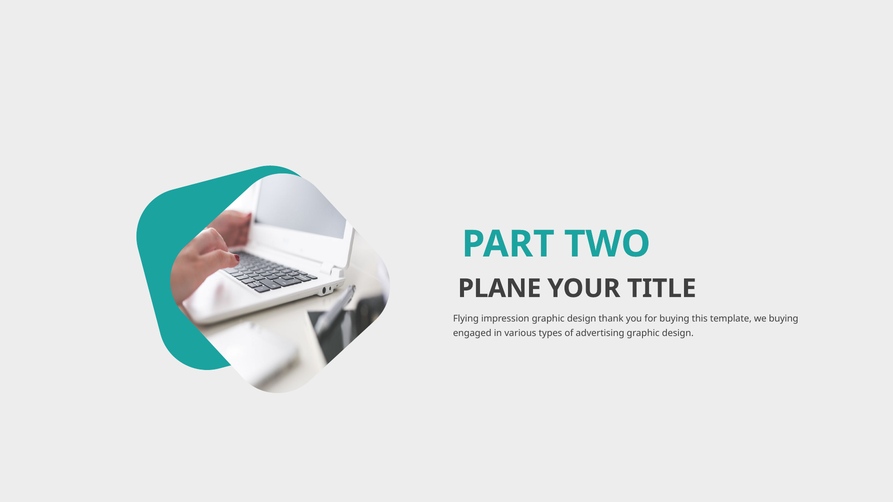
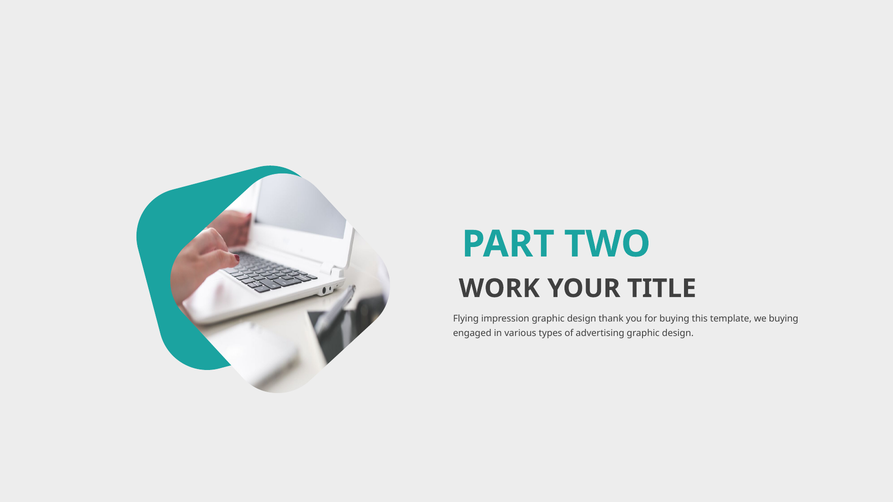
PLANE: PLANE -> WORK
